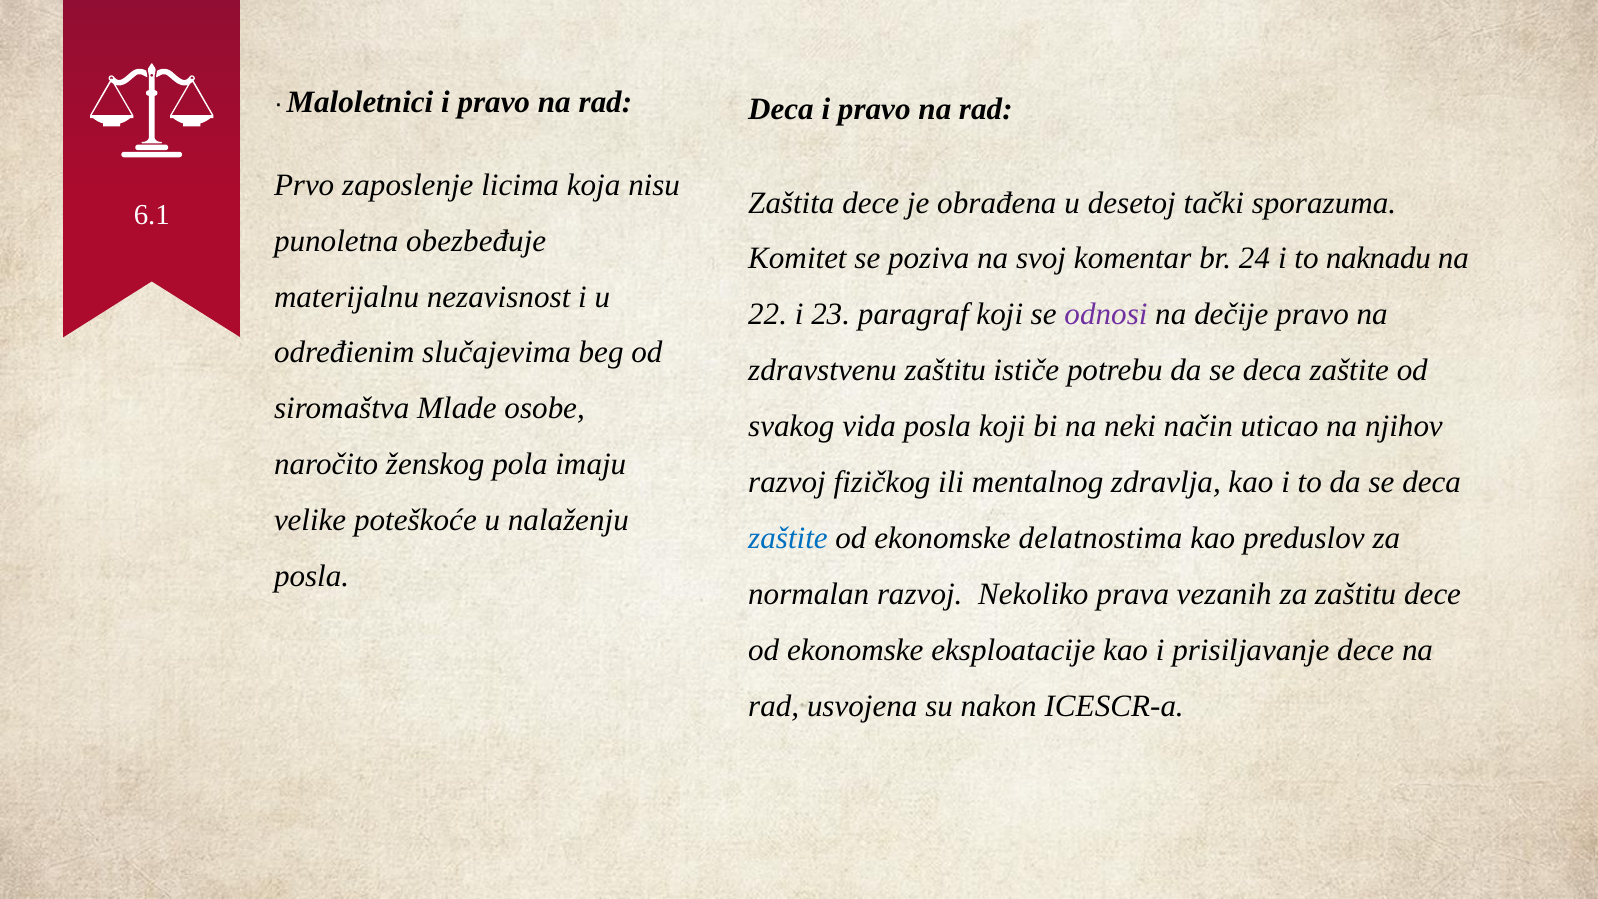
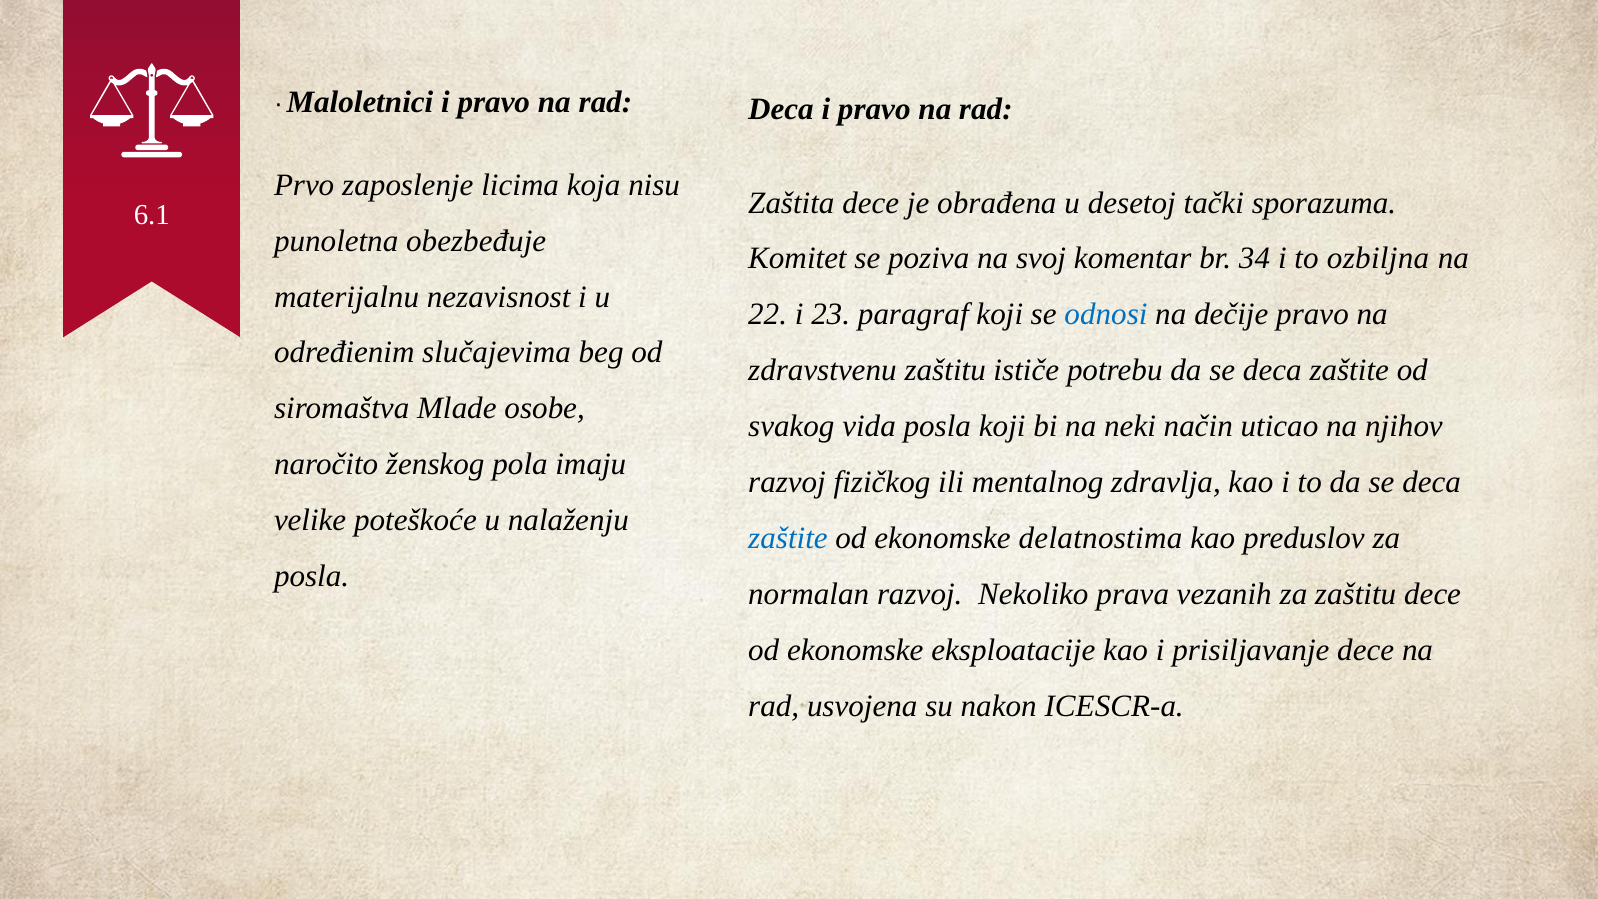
24: 24 -> 34
naknadu: naknadu -> ozbiljna
odnosi colour: purple -> blue
